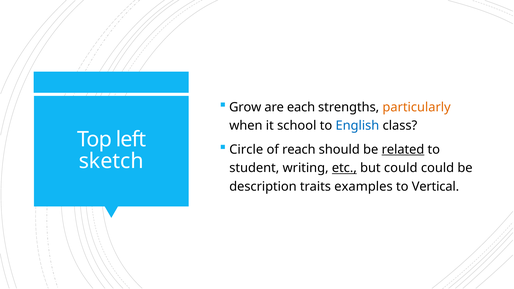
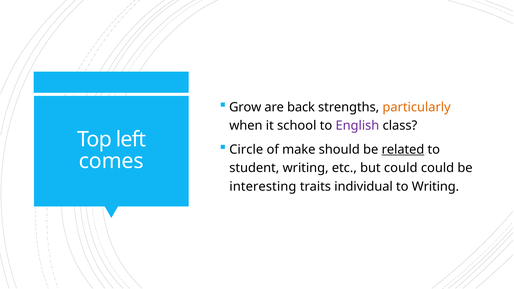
each: each -> back
English colour: blue -> purple
reach: reach -> make
sketch: sketch -> comes
etc underline: present -> none
description: description -> interesting
examples: examples -> individual
to Vertical: Vertical -> Writing
